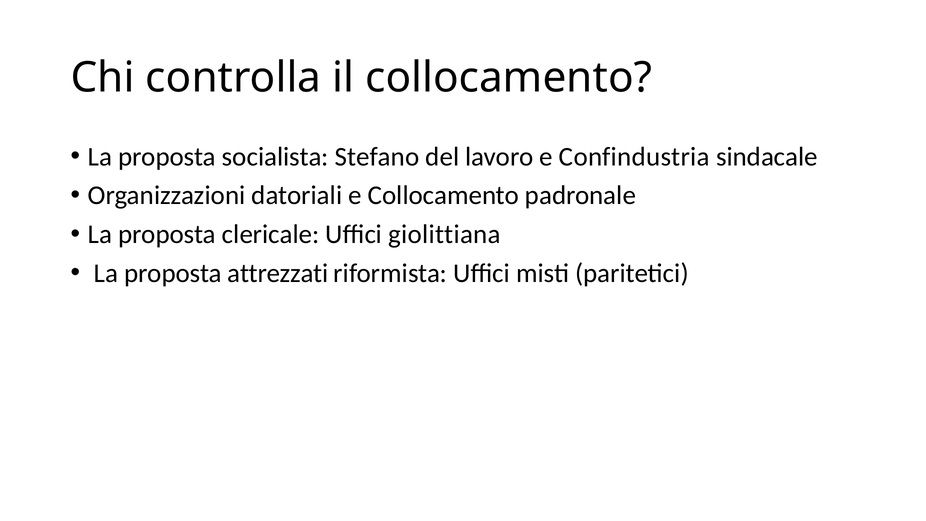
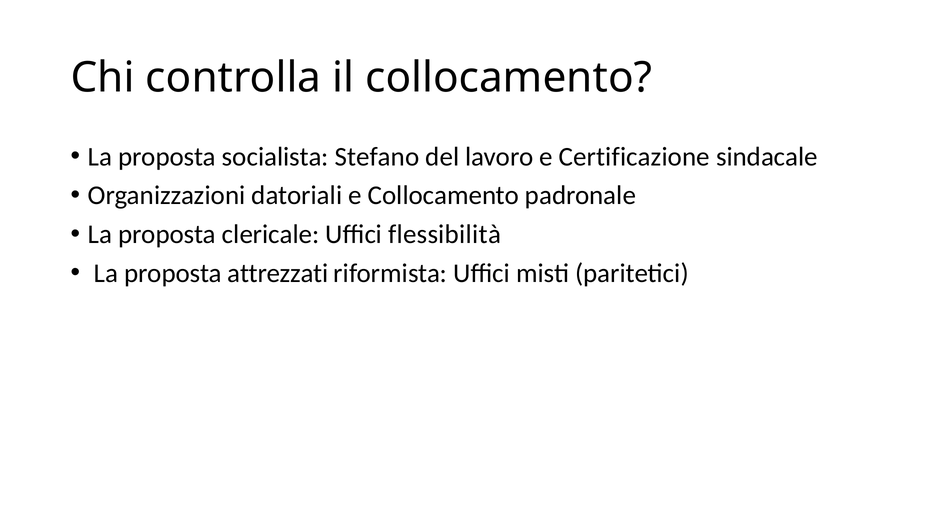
Confindustria: Confindustria -> Certificazione
giolittiana: giolittiana -> flessibilità
